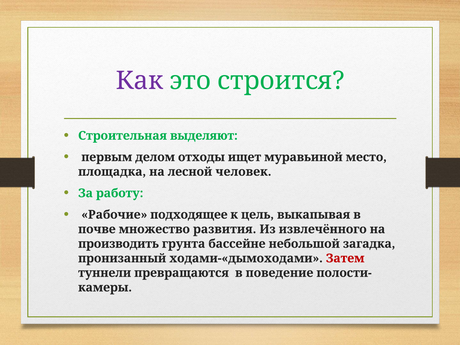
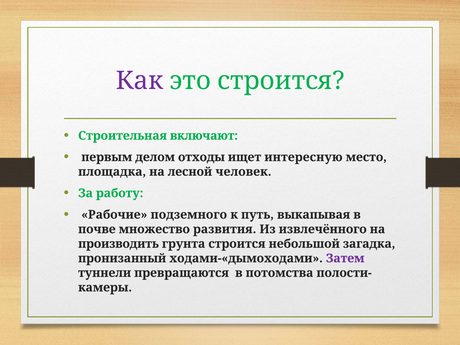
выделяют: выделяют -> включают
муравьиной: муравьиной -> интересную
подходящее: подходящее -> подземного
цель: цель -> путь
грунта бассейне: бассейне -> строится
Затем colour: red -> purple
поведение: поведение -> потомства
